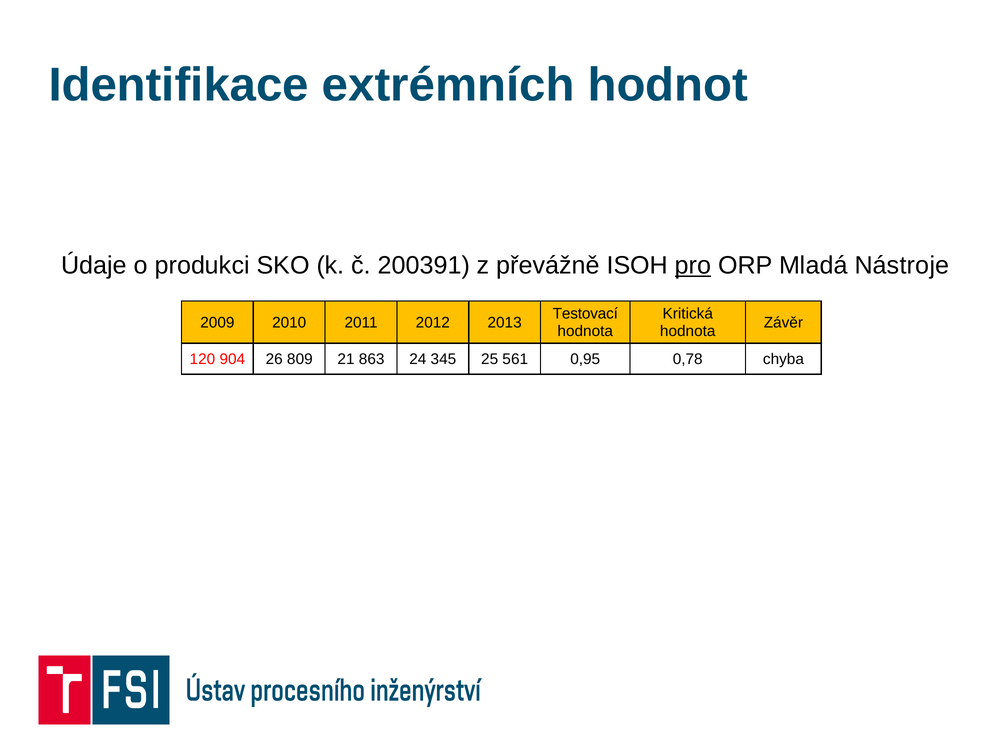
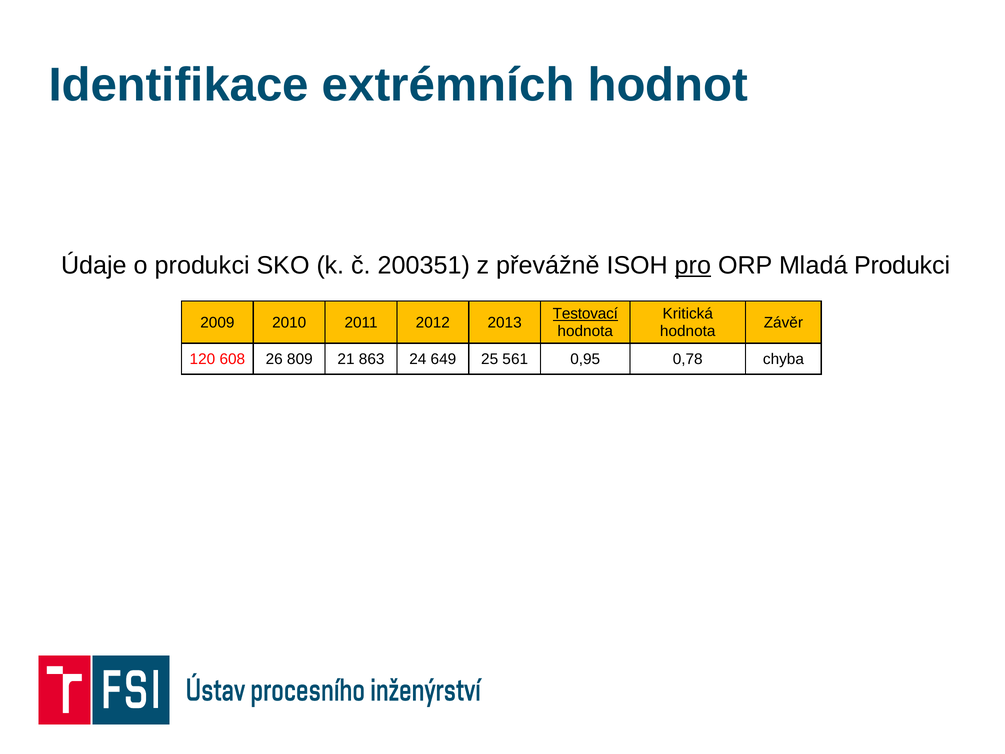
200391: 200391 -> 200351
Mladá Nástroje: Nástroje -> Produkci
Testovací underline: none -> present
904: 904 -> 608
345: 345 -> 649
